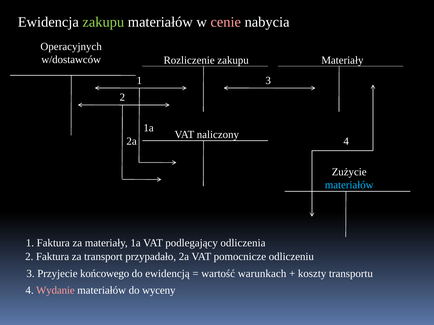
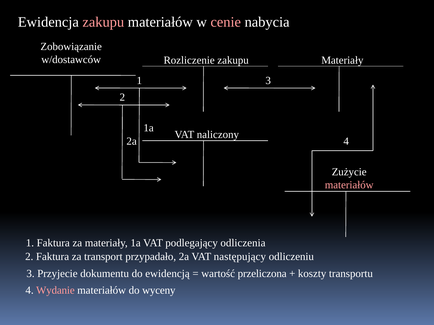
zakupu at (103, 22) colour: light green -> pink
Operacyjnych: Operacyjnych -> Zobowiązanie
materiałów at (349, 185) colour: light blue -> pink
pomocnicze: pomocnicze -> następujący
końcowego: końcowego -> dokumentu
warunkach: warunkach -> przeliczona
